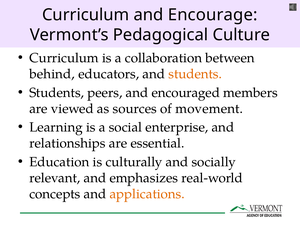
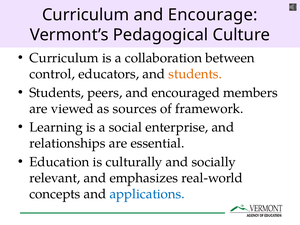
behind: behind -> control
movement: movement -> framework
applications colour: orange -> blue
